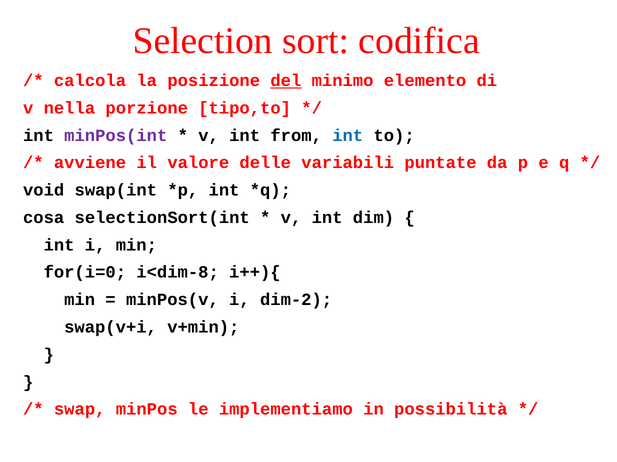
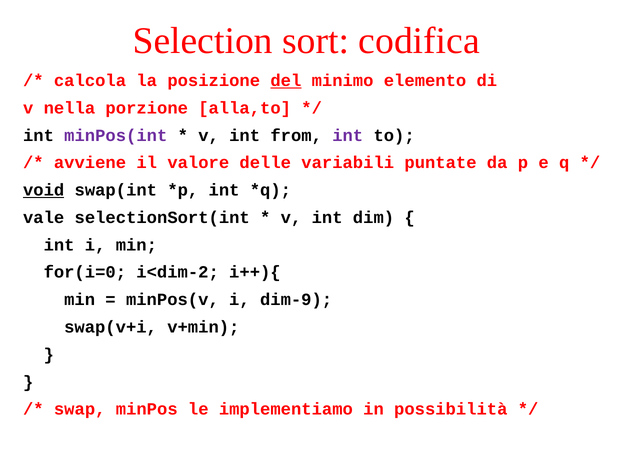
tipo,to: tipo,to -> alla,to
int at (348, 136) colour: blue -> purple
void underline: none -> present
cosa: cosa -> vale
i<dim-8: i<dim-8 -> i<dim-2
dim-2: dim-2 -> dim-9
